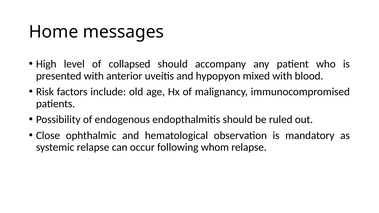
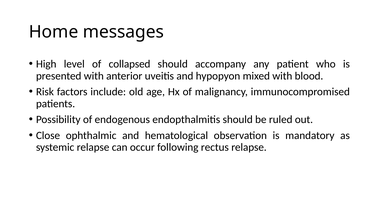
whom: whom -> rectus
